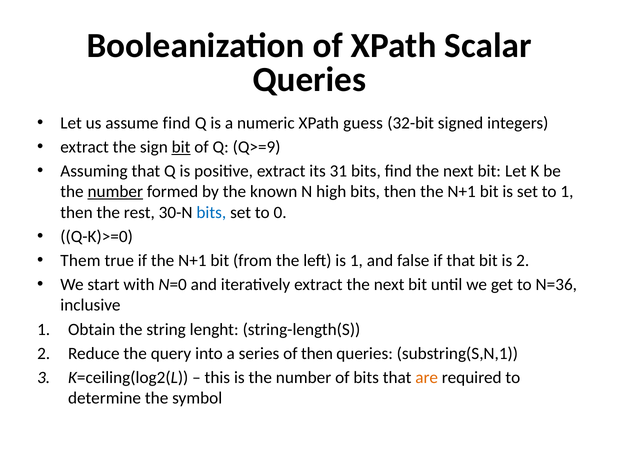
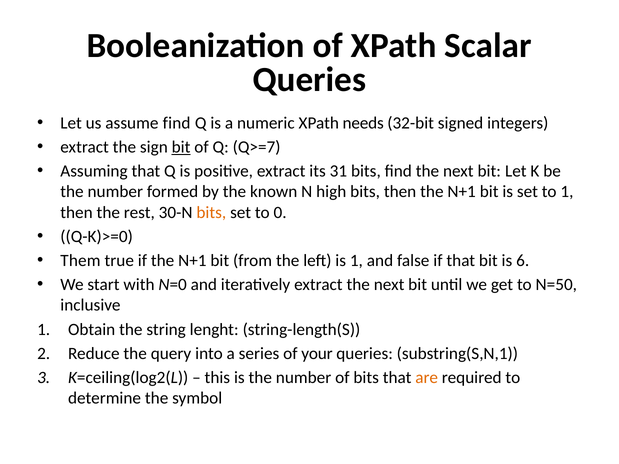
guess: guess -> needs
Q>=9: Q>=9 -> Q>=7
number at (115, 192) underline: present -> none
bits at (211, 213) colour: blue -> orange
is 2: 2 -> 6
N=36: N=36 -> N=50
of then: then -> your
